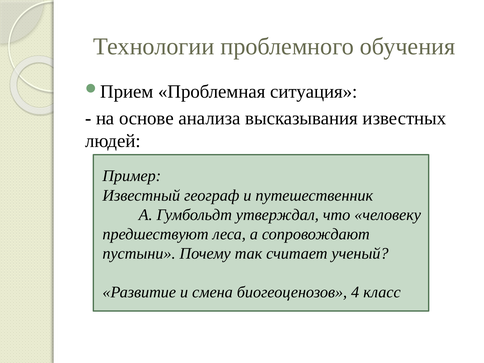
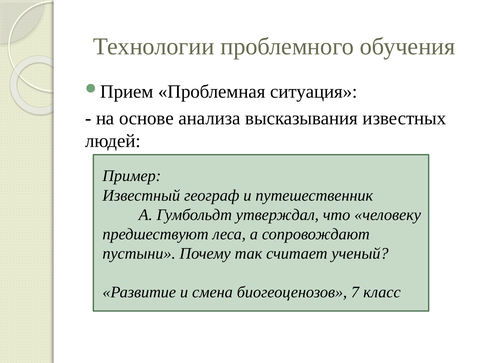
4: 4 -> 7
